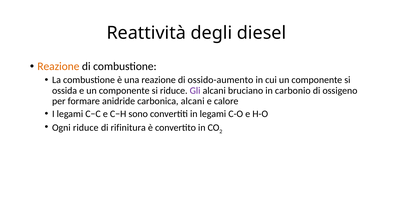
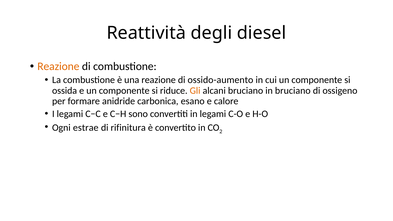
Gli colour: purple -> orange
in carbonio: carbonio -> bruciano
carbonica alcani: alcani -> esano
Ogni riduce: riduce -> estrae
